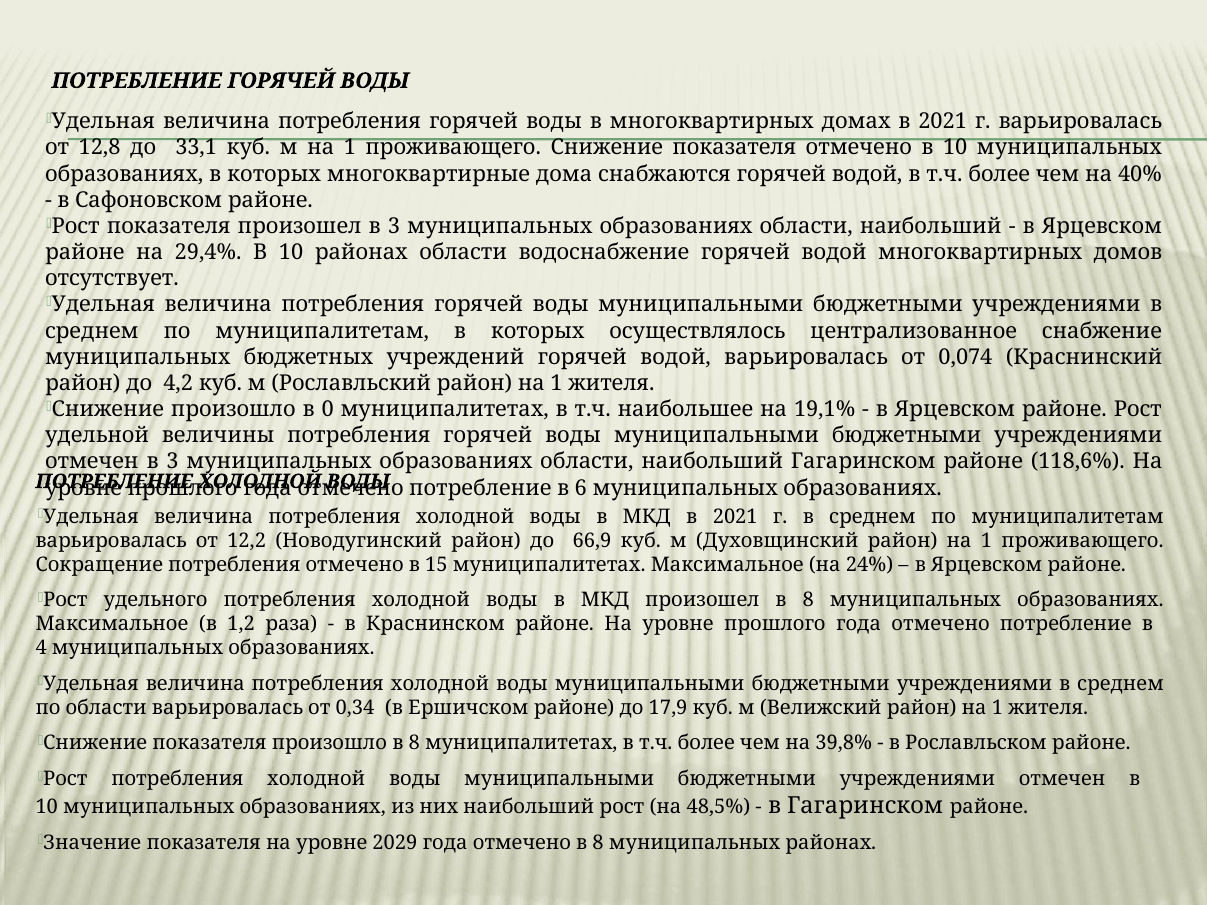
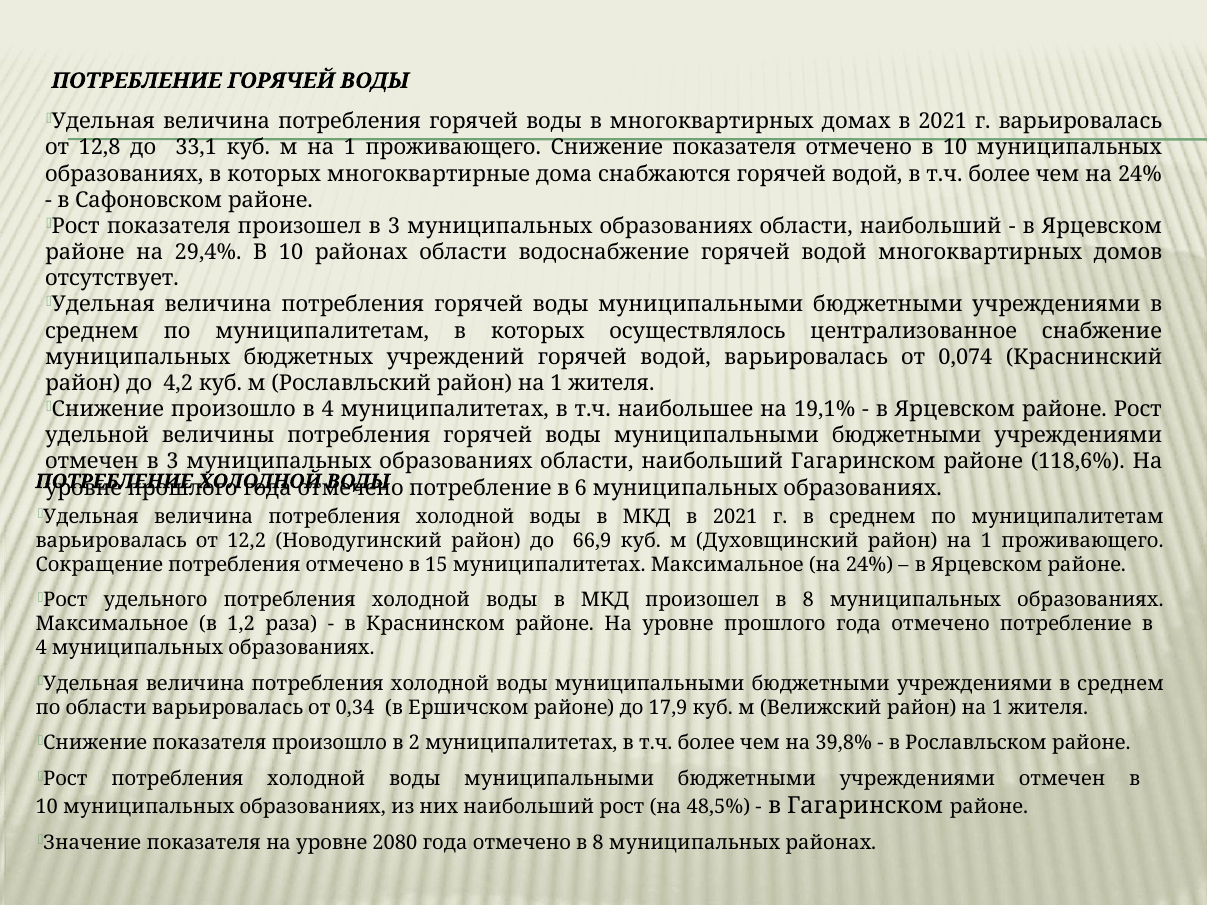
чем на 40%: 40% -> 24%
произошло в 0: 0 -> 4
произошло в 8: 8 -> 2
2029: 2029 -> 2080
